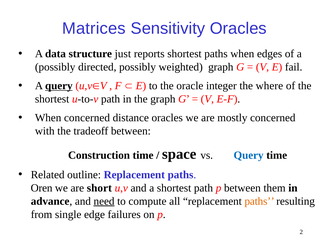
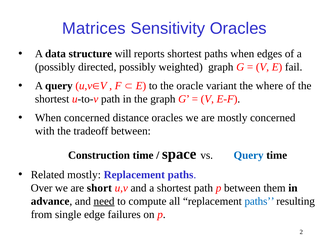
just: just -> will
query at (59, 86) underline: present -> none
integer: integer -> variant
Related outline: outline -> mostly
Oren: Oren -> Over
paths at (260, 201) colour: orange -> blue
